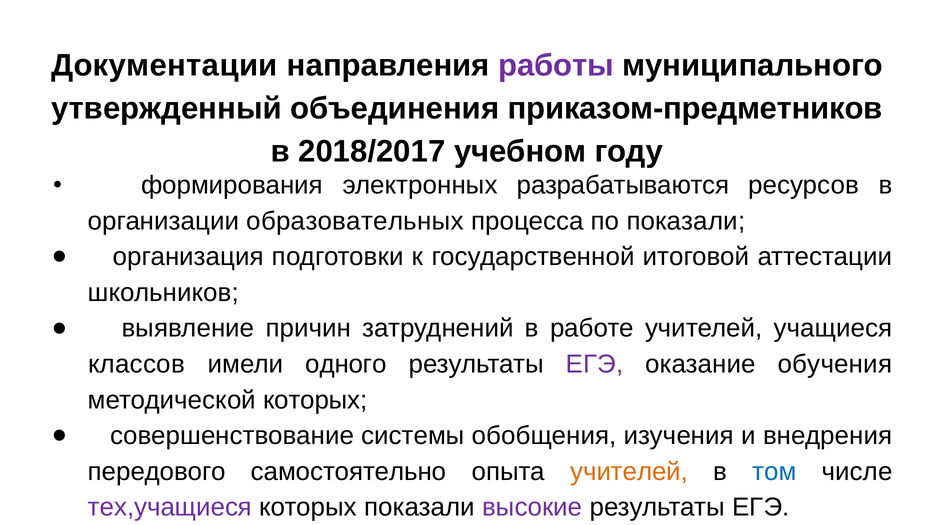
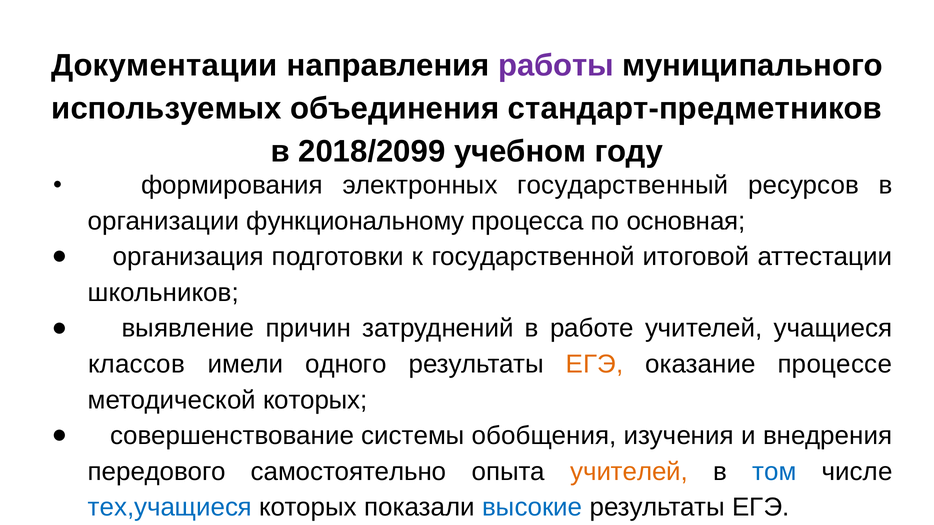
утвержденный: утвержденный -> используемых
приказом-предметников: приказом-предметников -> стандарт-предметников
2018/2017: 2018/2017 -> 2018/2099
разрабатываются: разрабатываются -> государственный
образовательных: образовательных -> функциональному
по показали: показали -> основная
ЕГЭ at (595, 364) colour: purple -> orange
обучения: обучения -> процессе
тех,учащиеся colour: purple -> blue
высокие colour: purple -> blue
